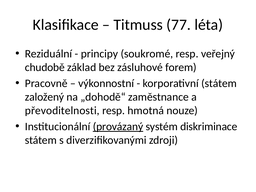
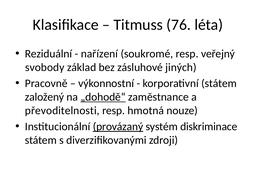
77: 77 -> 76
principy: principy -> nařízení
chudobě: chudobě -> svobody
forem: forem -> jiných
„dohodě“ underline: none -> present
